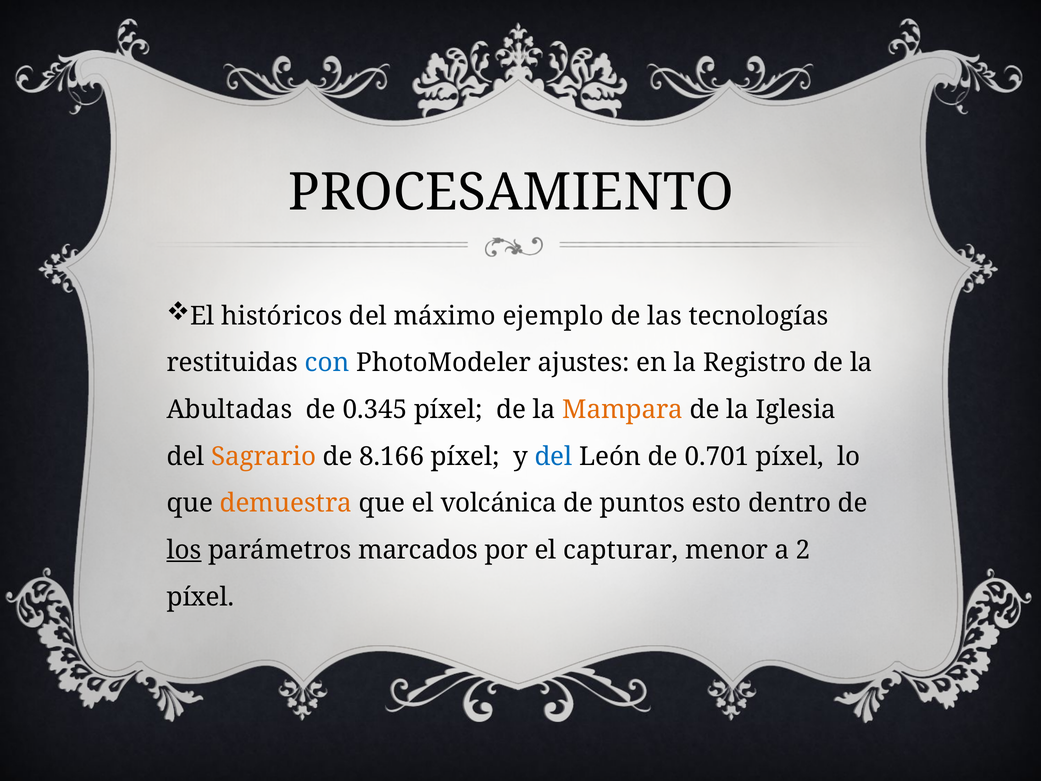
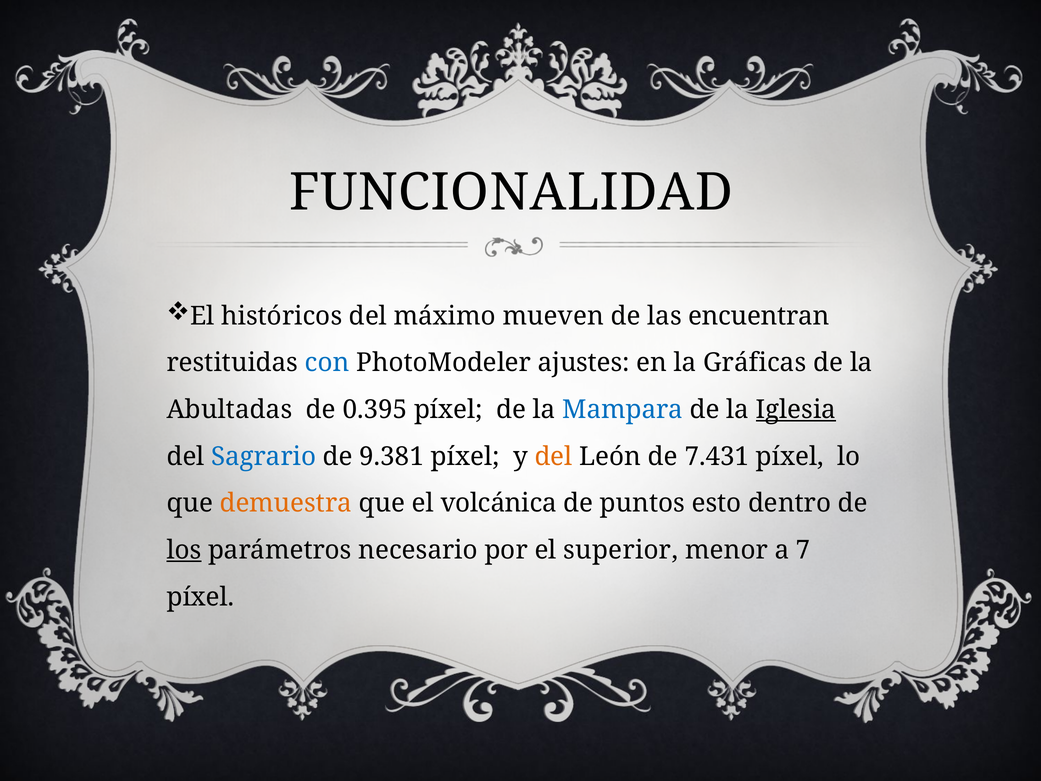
PROCESAMIENTO: PROCESAMIENTO -> FUNCIONALIDAD
ejemplo: ejemplo -> mueven
tecnologías: tecnologías -> encuentran
Registro: Registro -> Gráficas
0.345: 0.345 -> 0.395
Mampara colour: orange -> blue
Iglesia underline: none -> present
Sagrario colour: orange -> blue
8.166: 8.166 -> 9.381
del at (553, 456) colour: blue -> orange
0.701: 0.701 -> 7.431
marcados: marcados -> necesario
capturar: capturar -> superior
2: 2 -> 7
